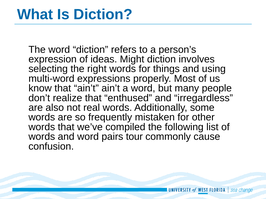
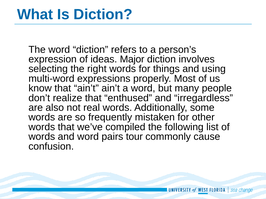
Might: Might -> Major
